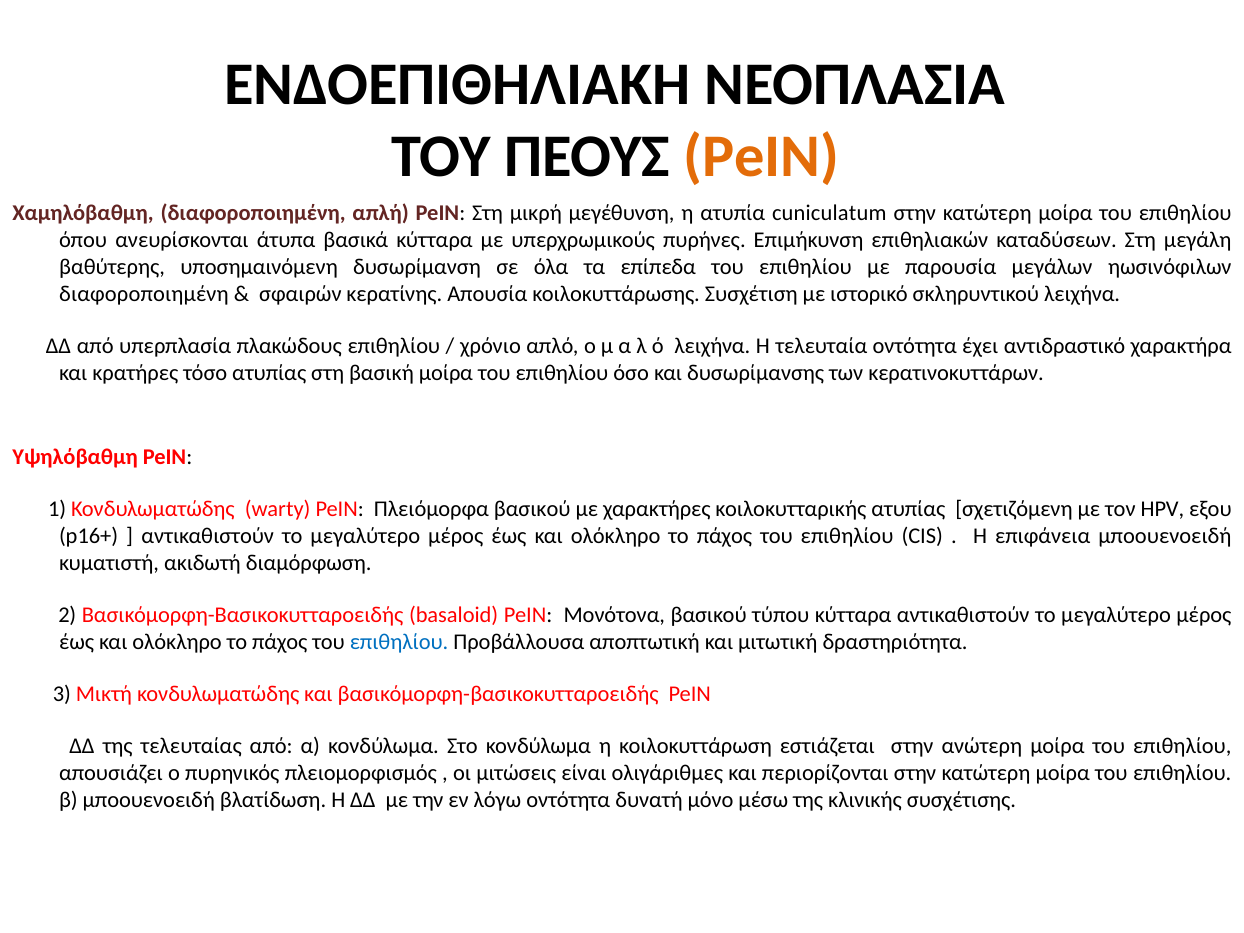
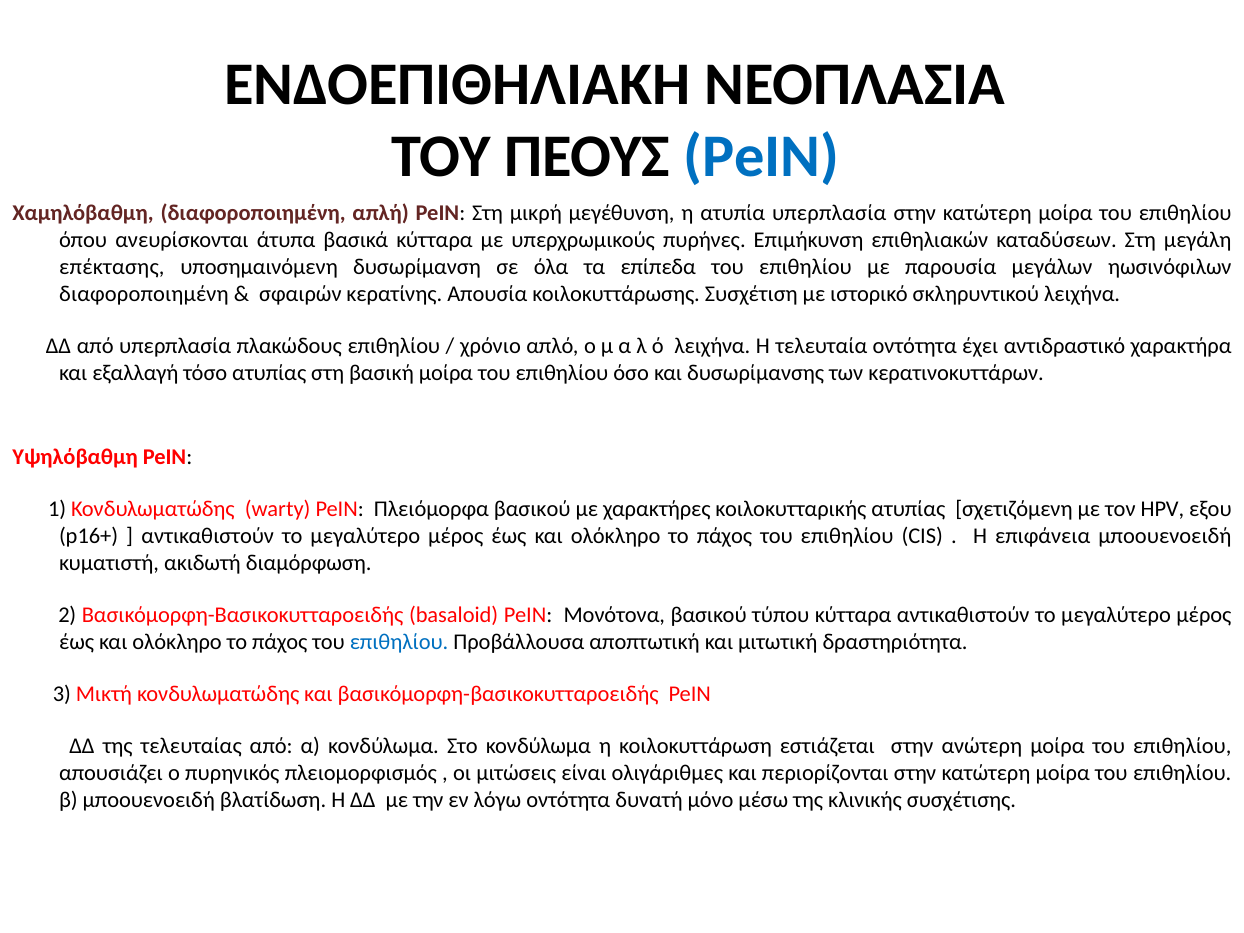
PeIN at (761, 157) colour: orange -> blue
ατυπία cuniculatum: cuniculatum -> υπερπλασία
βαθύτερης: βαθύτερης -> επέκτασης
κρατήρες: κρατήρες -> εξαλλαγή
